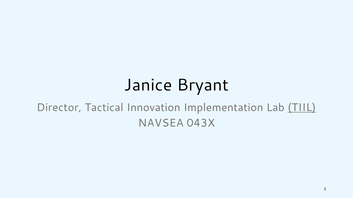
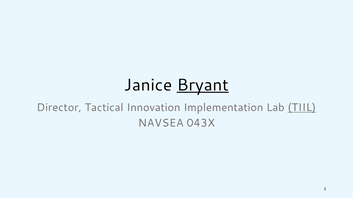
Bryant underline: none -> present
